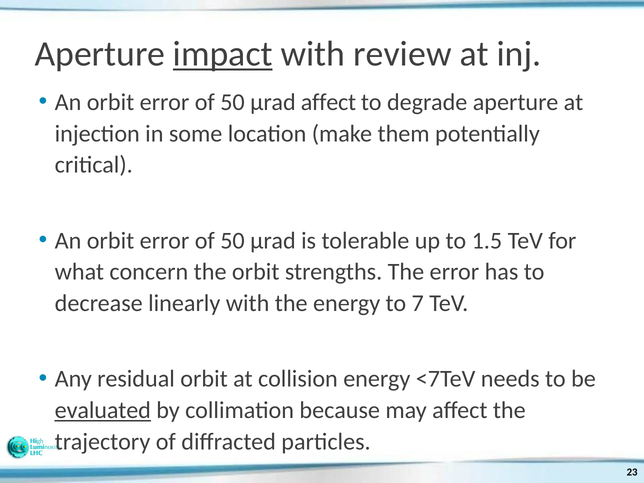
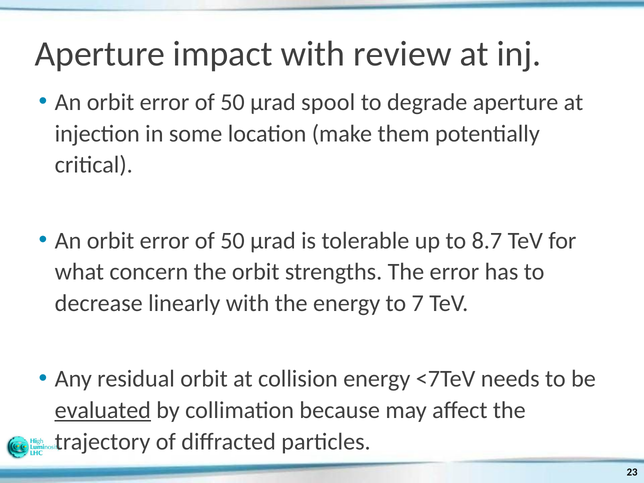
impact underline: present -> none
µrad affect: affect -> spool
1.5: 1.5 -> 8.7
